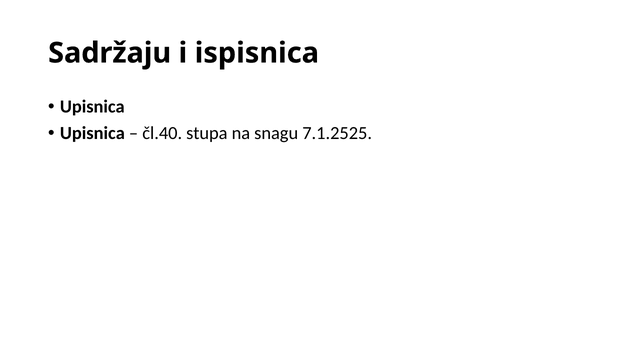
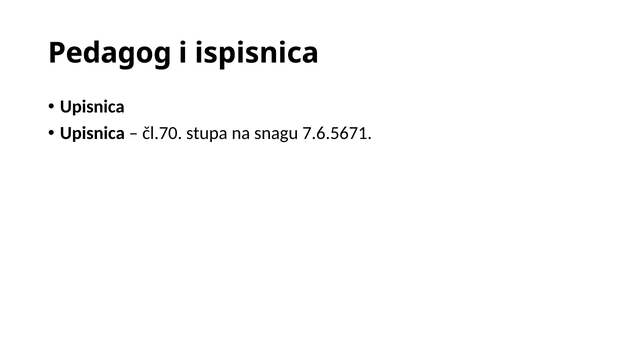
Sadržaju: Sadržaju -> Pedagog
čl.40: čl.40 -> čl.70
7.1.2525: 7.1.2525 -> 7.6.5671
